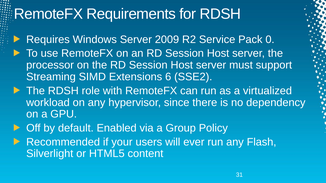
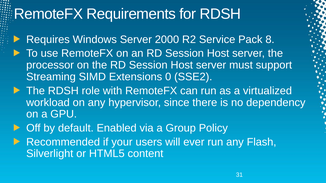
2009: 2009 -> 2000
0: 0 -> 8
6: 6 -> 0
